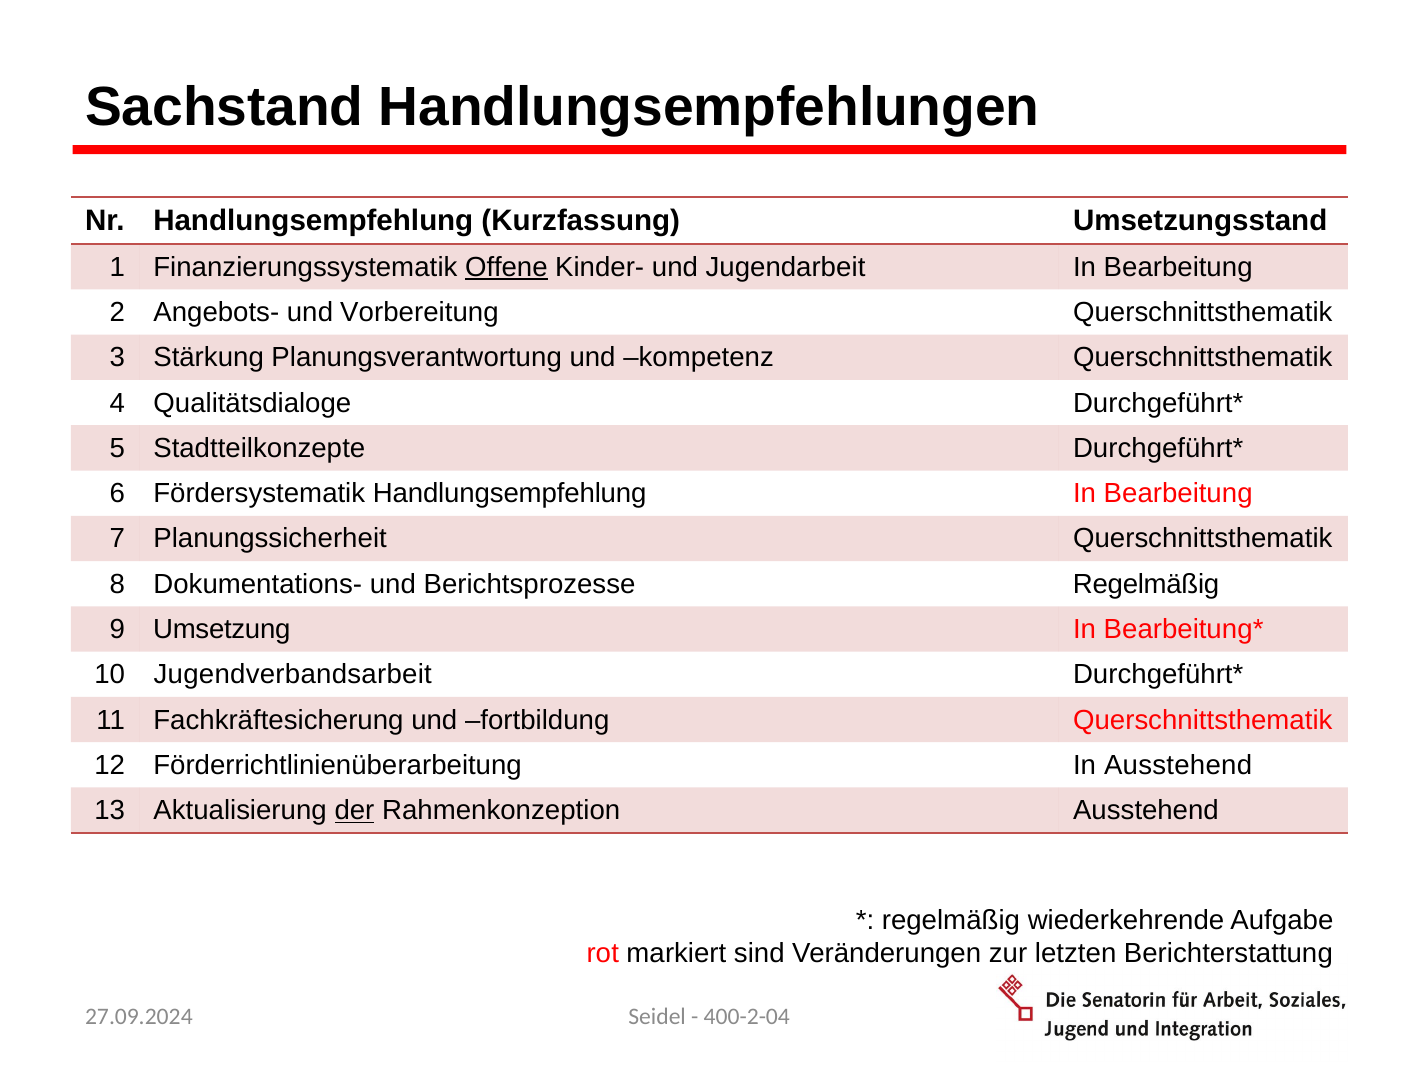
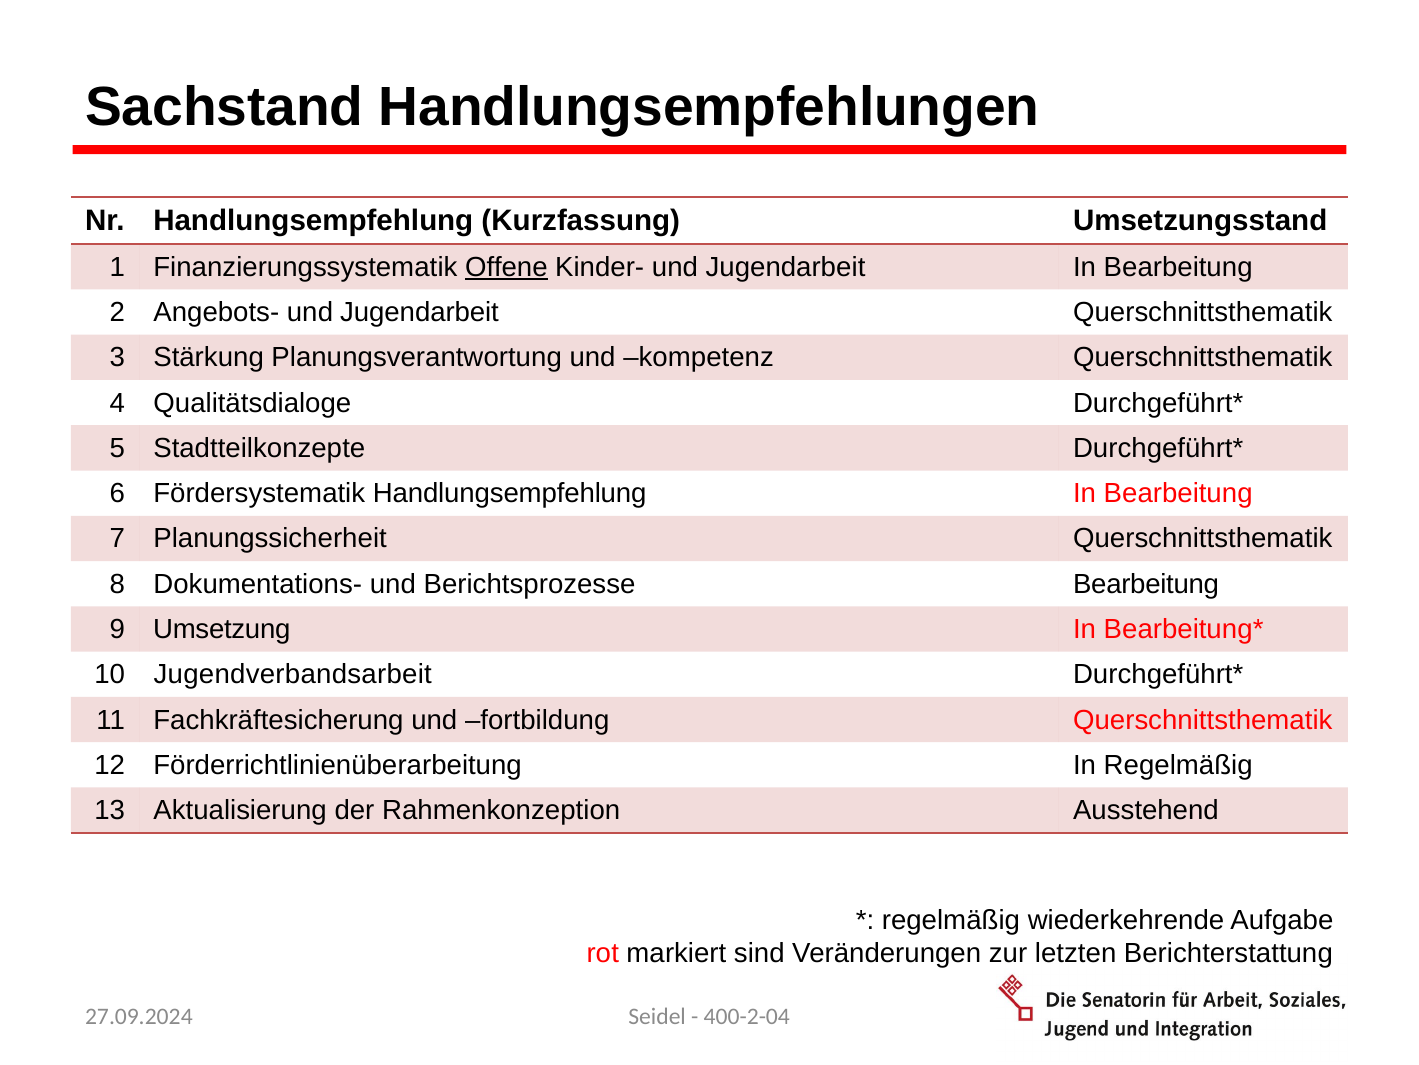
Angebots- und Vorbereitung: Vorbereitung -> Jugendarbeit
Berichtsprozesse Regelmäßig: Regelmäßig -> Bearbeitung
In Ausstehend: Ausstehend -> Regelmäßig
der underline: present -> none
